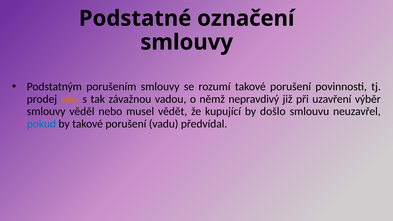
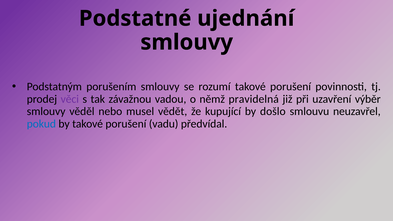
označení: označení -> ujednání
věci colour: orange -> purple
nepravdivý: nepravdivý -> pravidelná
